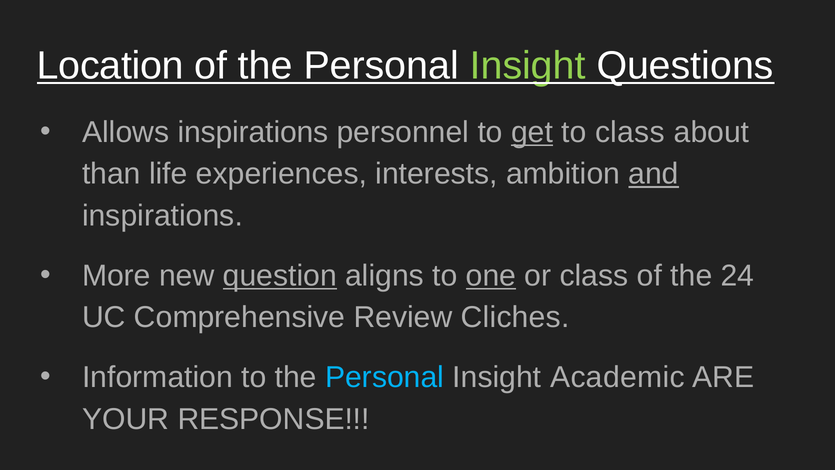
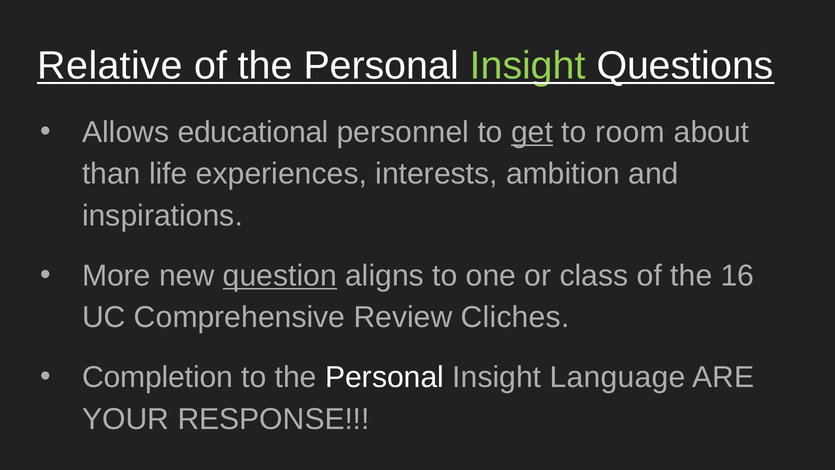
Location: Location -> Relative
Allows inspirations: inspirations -> educational
to class: class -> room
and underline: present -> none
one underline: present -> none
24: 24 -> 16
Information: Information -> Completion
Personal at (385, 377) colour: light blue -> white
Academic: Academic -> Language
